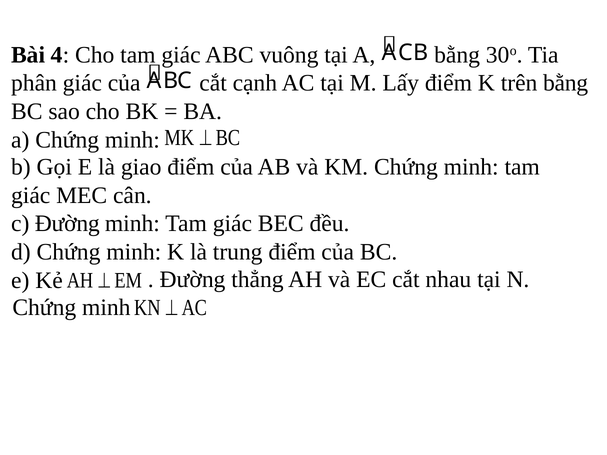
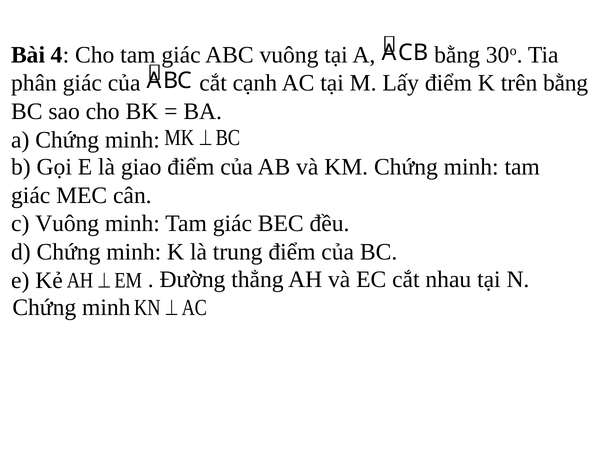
c Đường: Đường -> Vuông
